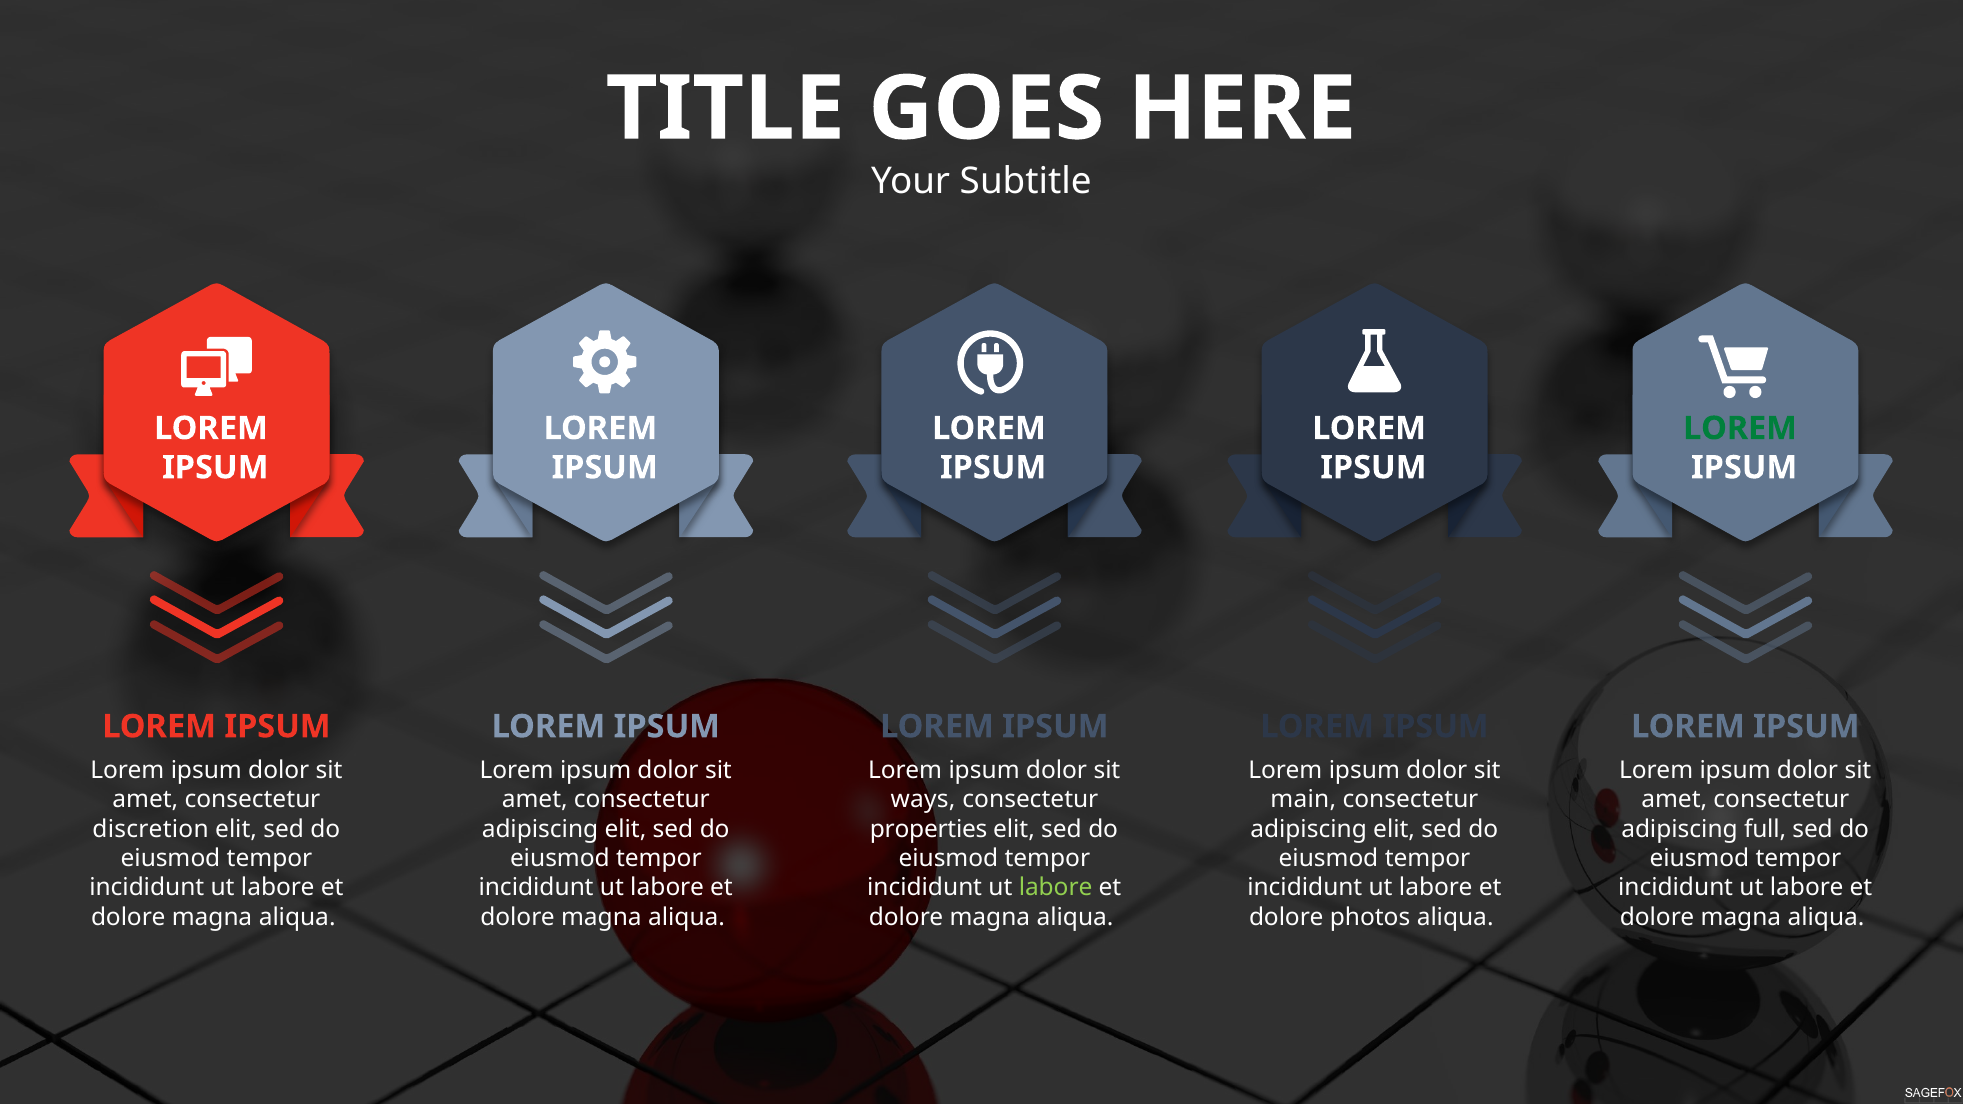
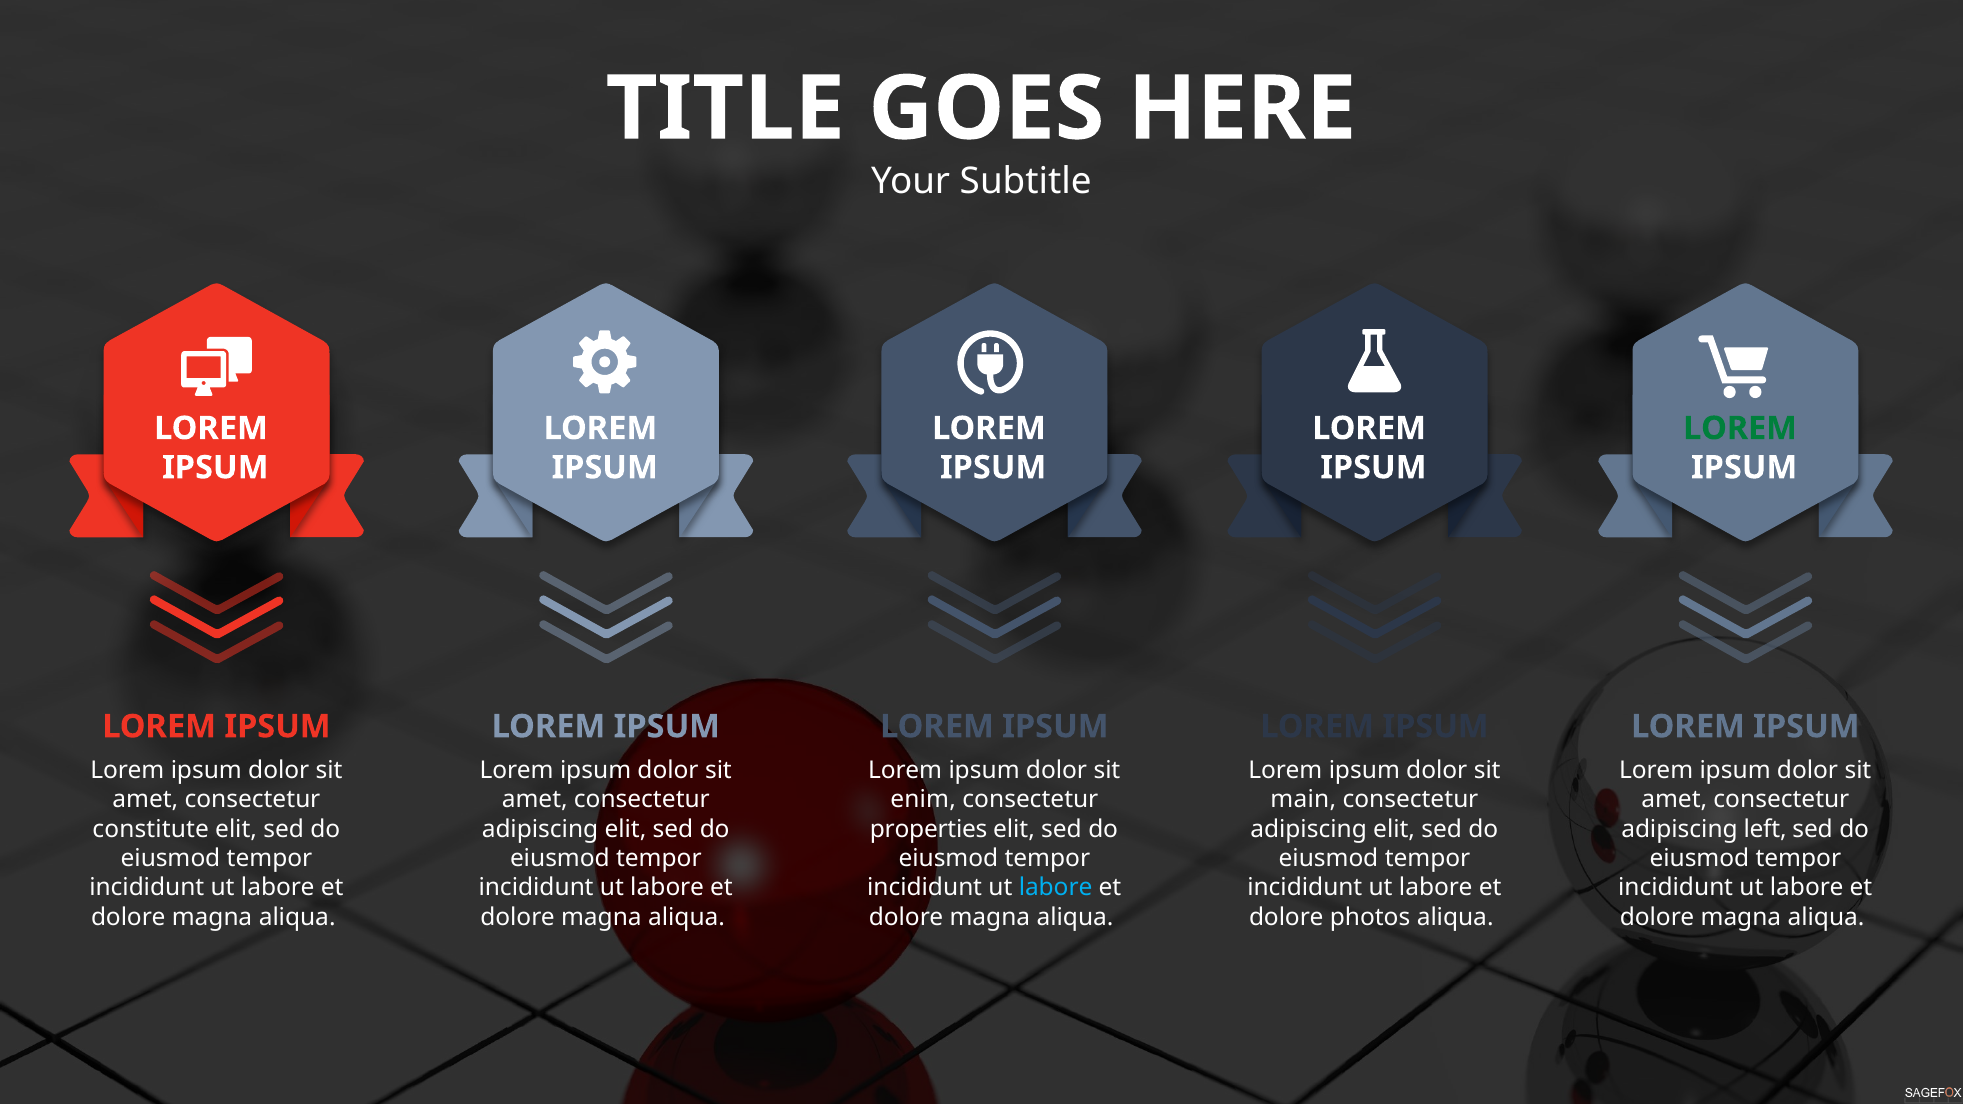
ways: ways -> enim
discretion: discretion -> constitute
full: full -> left
labore at (1056, 888) colour: light green -> light blue
